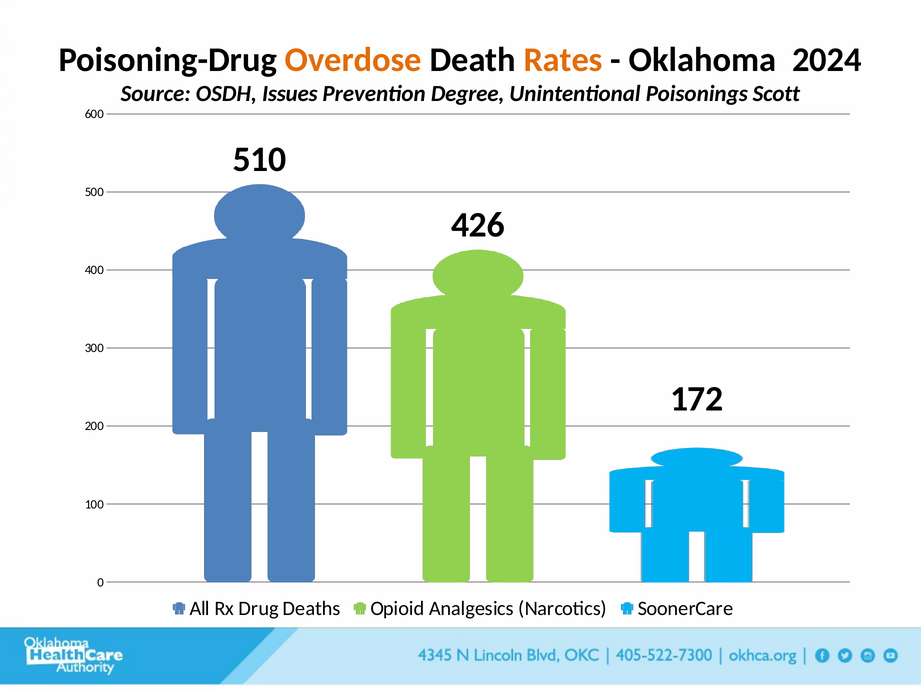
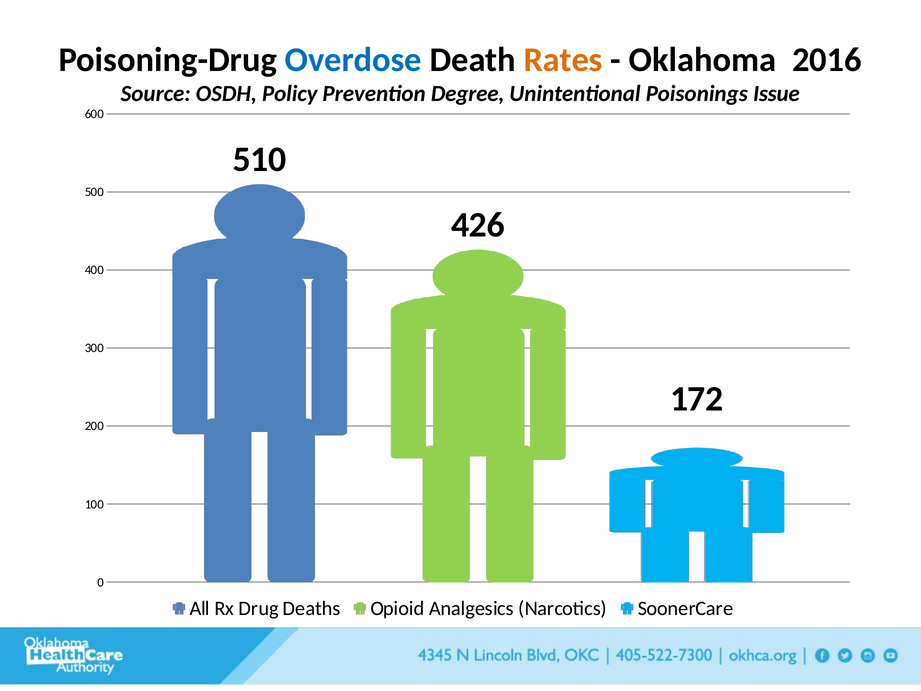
Overdose colour: orange -> blue
2024: 2024 -> 2016
Issues: Issues -> Policy
Scott: Scott -> Issue
